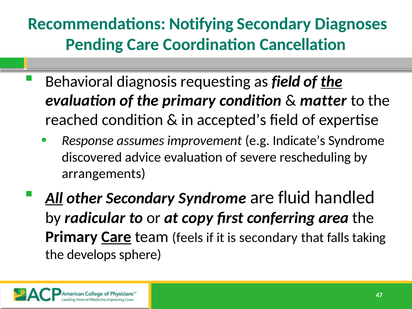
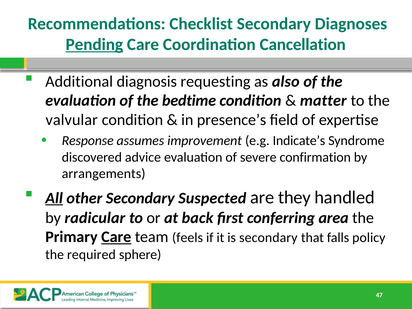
Notifying: Notifying -> Checklist
Pending underline: none -> present
Behavioral: Behavioral -> Additional
as field: field -> also
the at (331, 81) underline: present -> none
of the primary: primary -> bedtime
reached: reached -> valvular
accepted’s: accepted’s -> presence’s
rescheduling: rescheduling -> confirmation
Secondary Syndrome: Syndrome -> Suspected
fluid: fluid -> they
copy: copy -> back
taking: taking -> policy
develops: develops -> required
